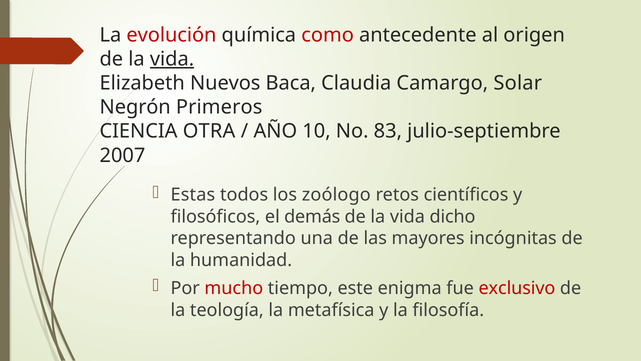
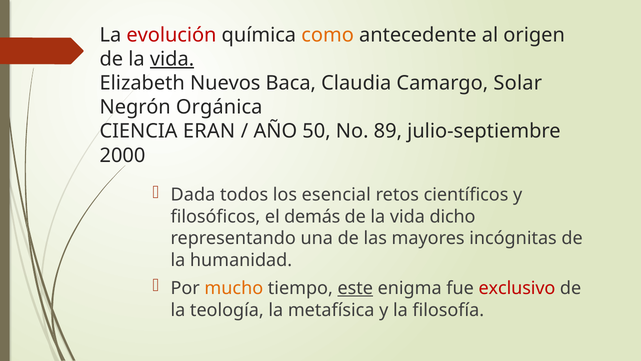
como colour: red -> orange
Primeros: Primeros -> Orgánica
OTRA: OTRA -> ERAN
10: 10 -> 50
83: 83 -> 89
2007: 2007 -> 2000
Estas: Estas -> Dada
zoólogo: zoólogo -> esencial
mucho colour: red -> orange
este underline: none -> present
